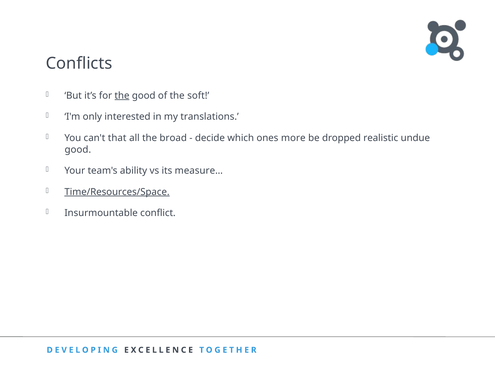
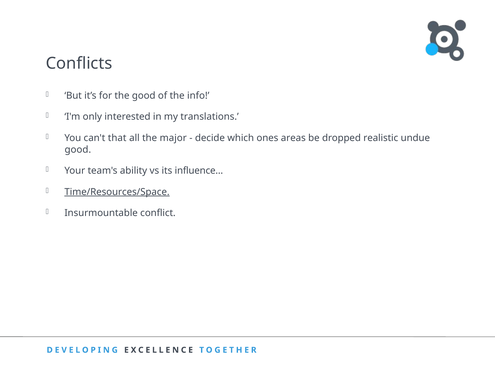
the at (122, 96) underline: present -> none
soft: soft -> info
broad: broad -> major
more: more -> areas
measure…: measure… -> influence…
